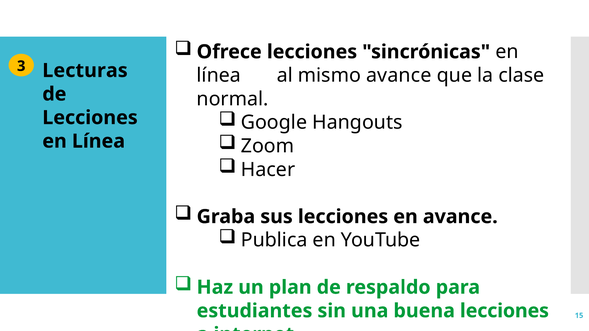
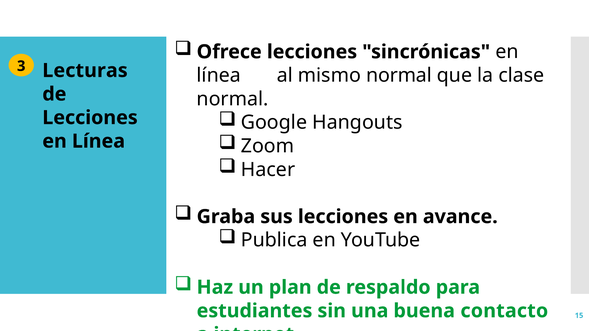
mismo avance: avance -> normal
buena lecciones: lecciones -> contacto
